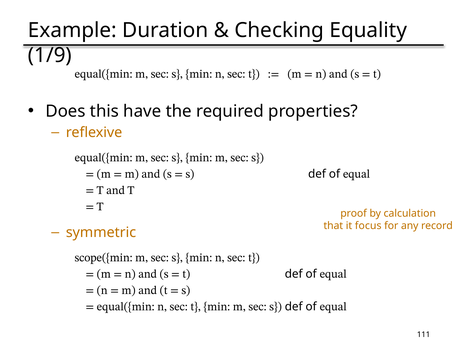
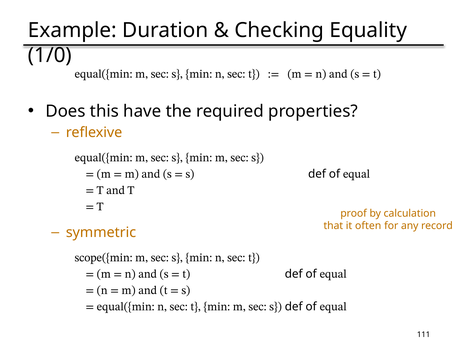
1/9: 1/9 -> 1/0
focus: focus -> often
